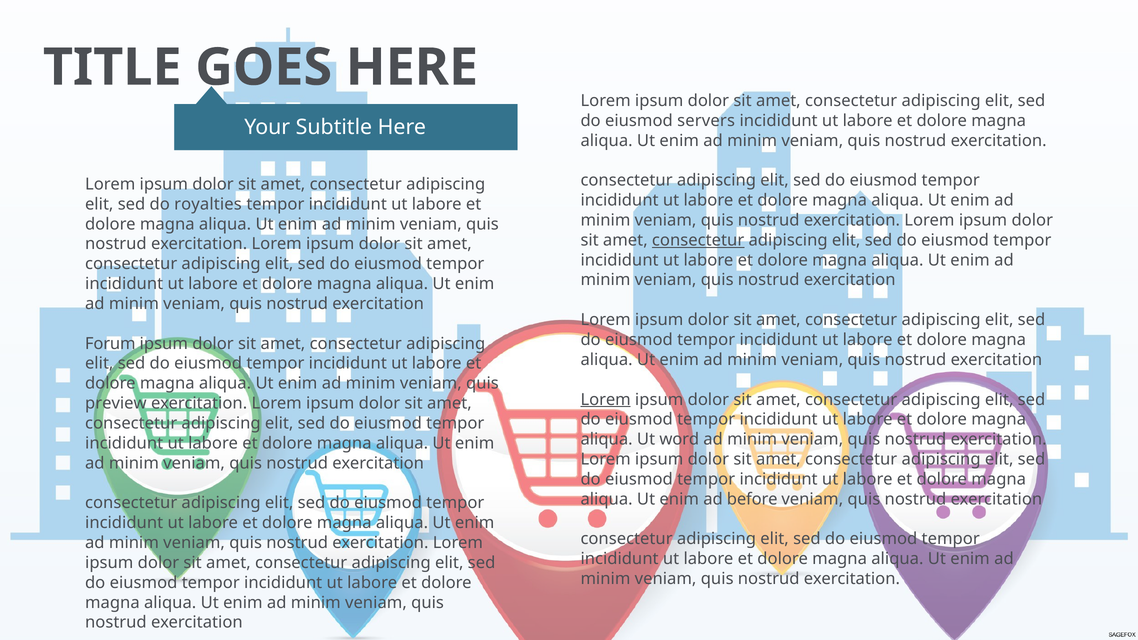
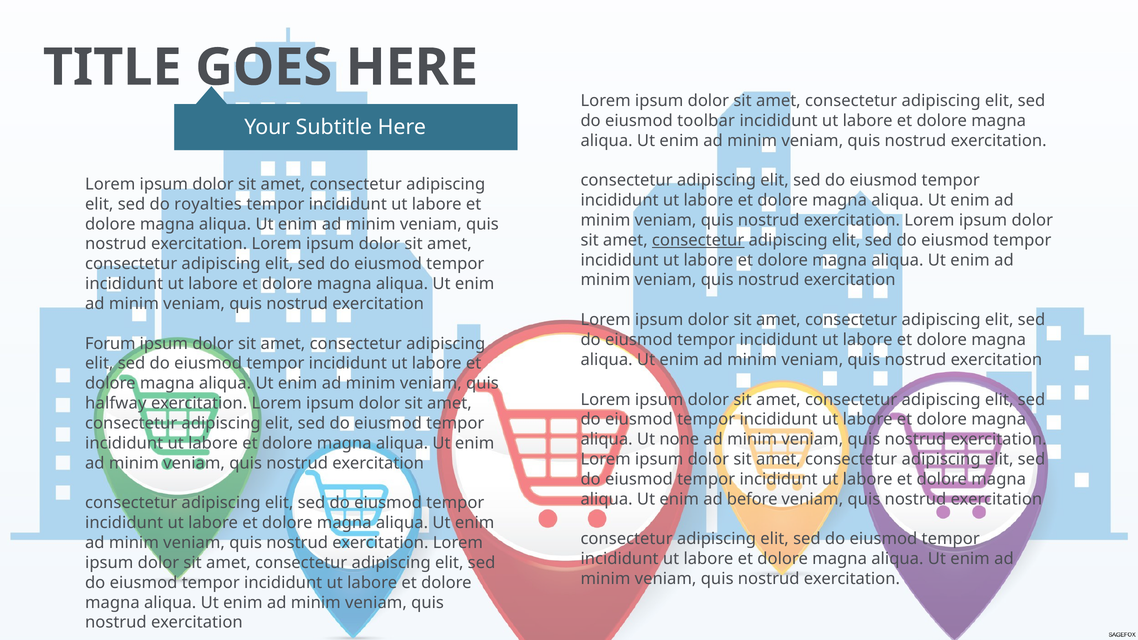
servers: servers -> toolbar
Lorem at (606, 400) underline: present -> none
preview: preview -> halfway
word: word -> none
